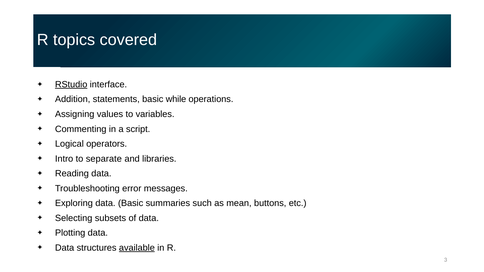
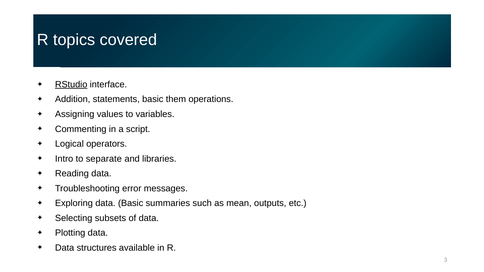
while: while -> them
buttons: buttons -> outputs
available underline: present -> none
